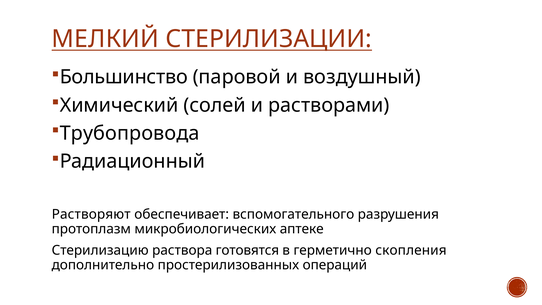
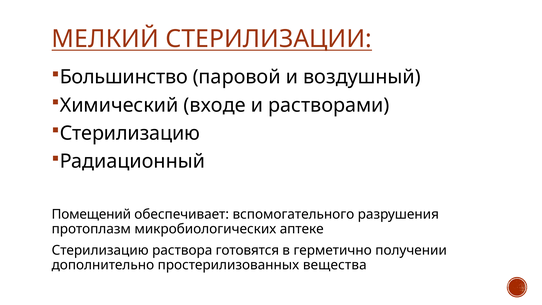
солей: солей -> входе
Трубопровода at (130, 133): Трубопровода -> Стерилизацию
Растворяют: Растворяют -> Помещений
скопления: скопления -> получении
операций: операций -> вещества
